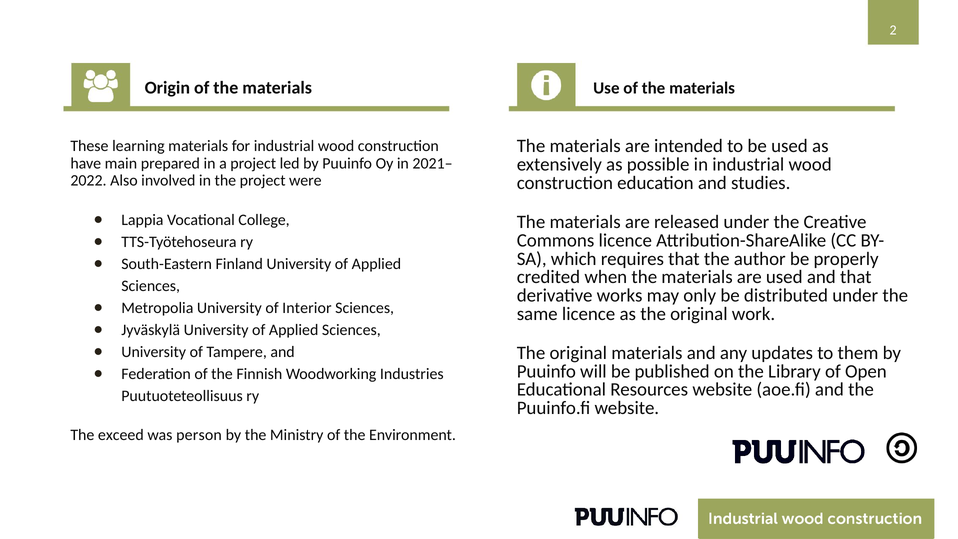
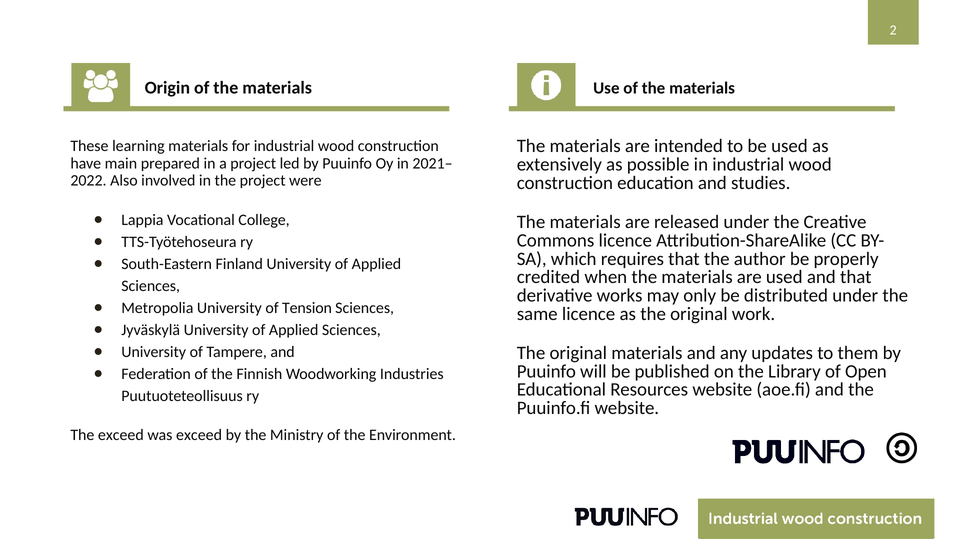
Interior: Interior -> Tension
was person: person -> exceed
